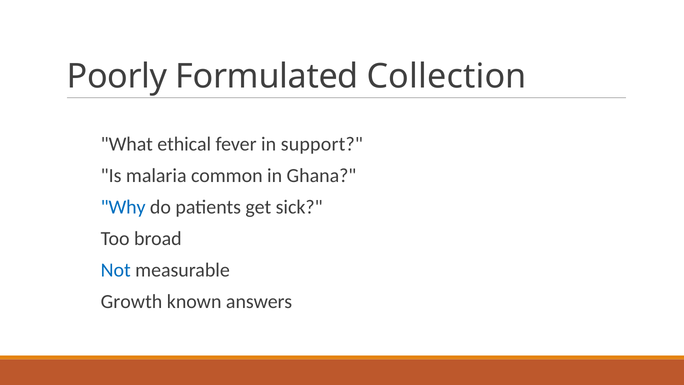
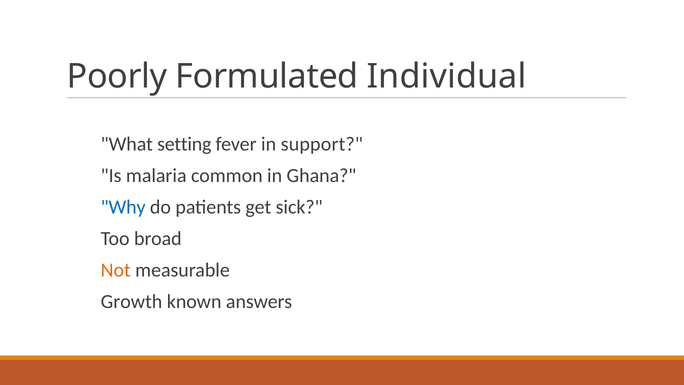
Collection: Collection -> Individual
ethical: ethical -> setting
Not colour: blue -> orange
